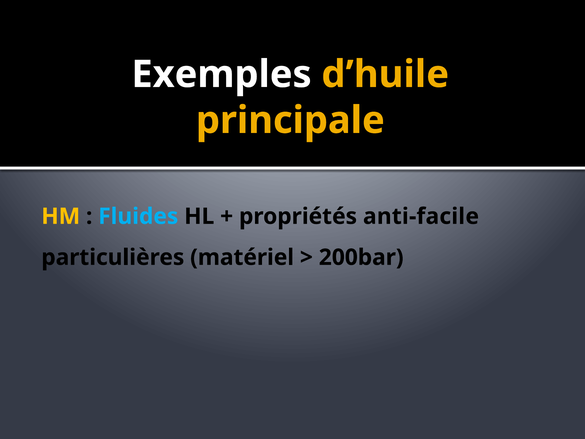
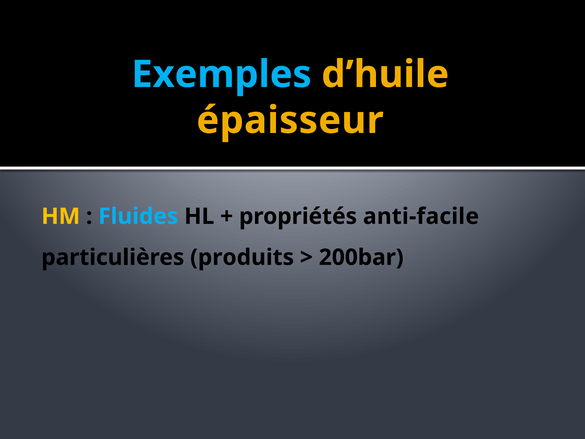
Exemples colour: white -> light blue
principale: principale -> épaisseur
matériel: matériel -> produits
